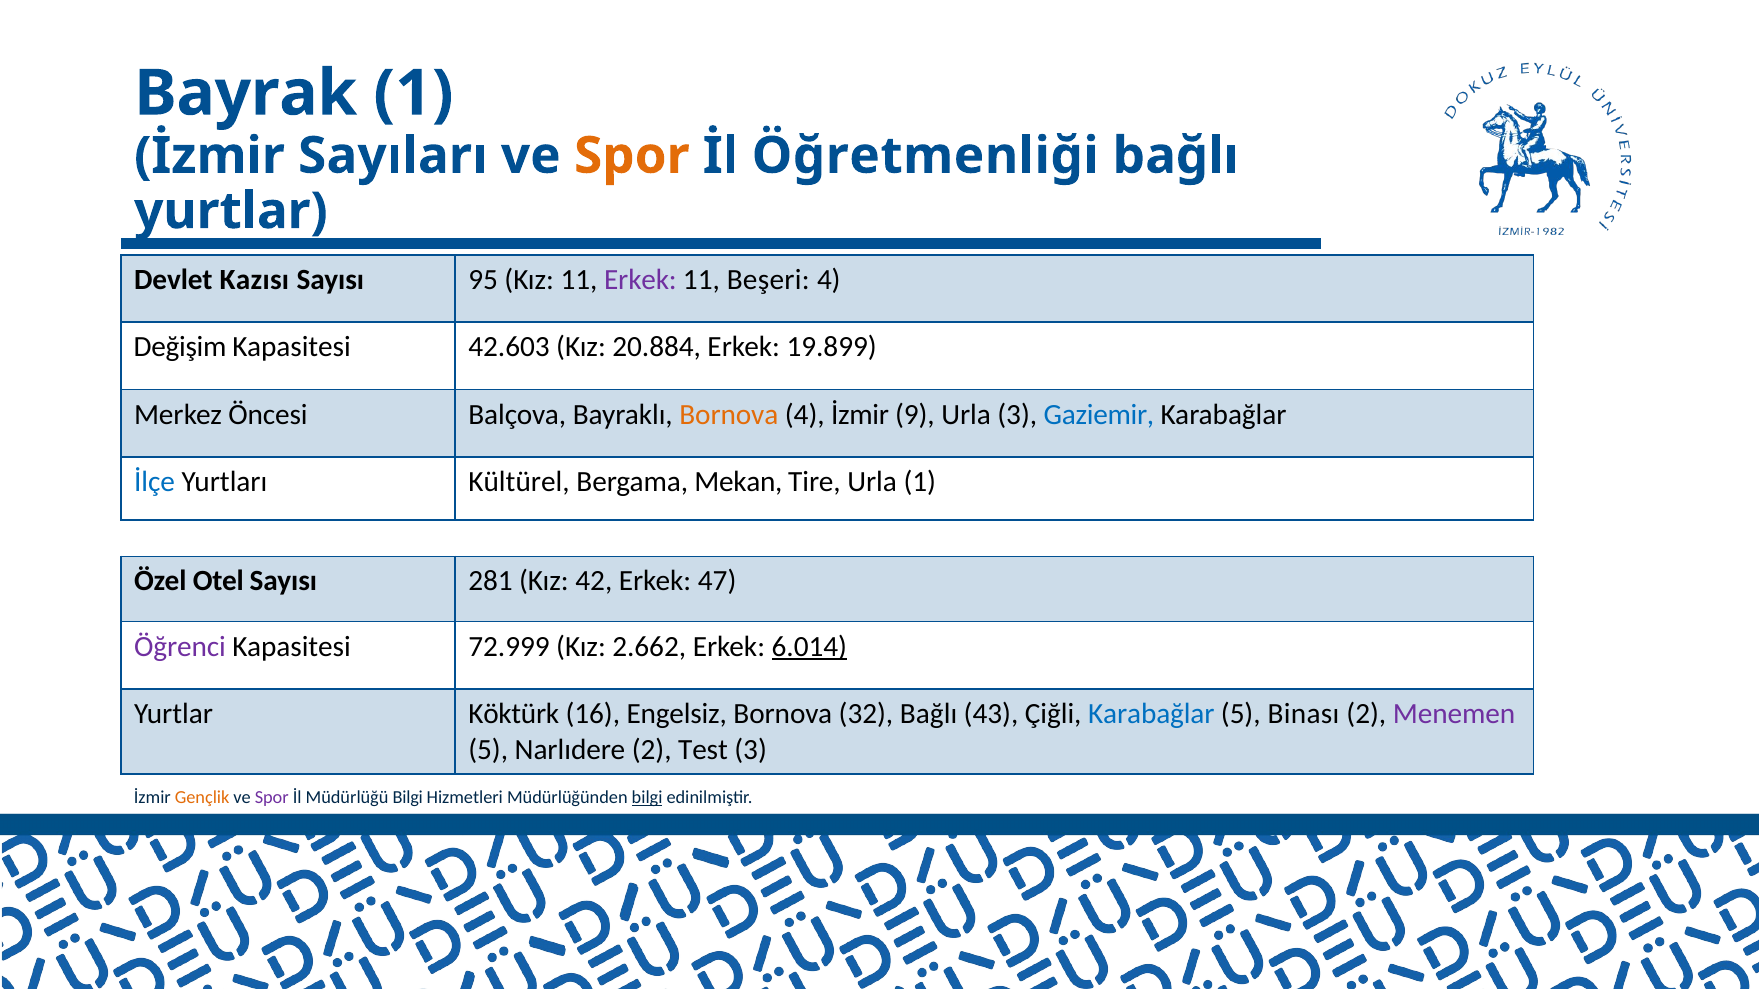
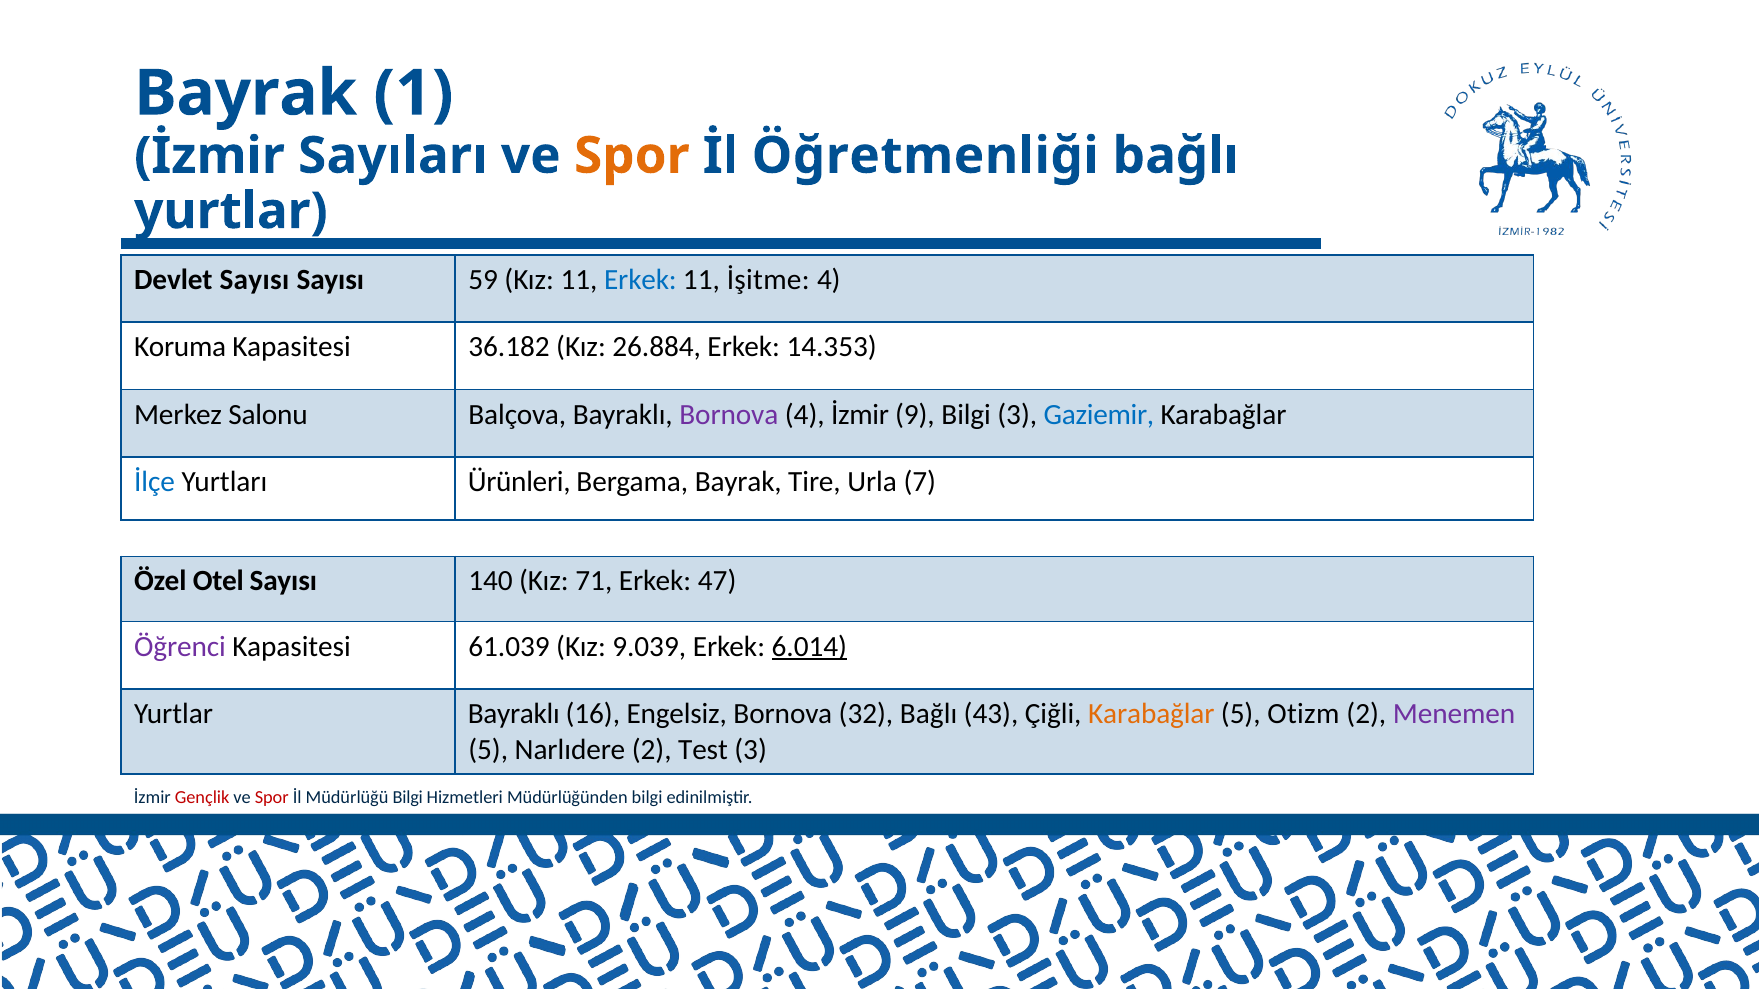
Devlet Kazısı: Kazısı -> Sayısı
95: 95 -> 59
Erkek at (640, 280) colour: purple -> blue
Beşeri: Beşeri -> İşitme
Değişim: Değişim -> Koruma
42.603: 42.603 -> 36.182
20.884: 20.884 -> 26.884
19.899: 19.899 -> 14.353
Öncesi: Öncesi -> Salonu
Bornova at (729, 415) colour: orange -> purple
9 Urla: Urla -> Bilgi
Kültürel: Kültürel -> Ürünleri
Bergama Mekan: Mekan -> Bayrak
Urla 1: 1 -> 7
281: 281 -> 140
42: 42 -> 71
72.999: 72.999 -> 61.039
2.662: 2.662 -> 9.039
Yurtlar Köktürk: Köktürk -> Bayraklı
Karabağlar at (1151, 714) colour: blue -> orange
Binası: Binası -> Otizm
Gençlik colour: orange -> red
Spor at (272, 798) colour: purple -> red
bilgi at (647, 798) underline: present -> none
